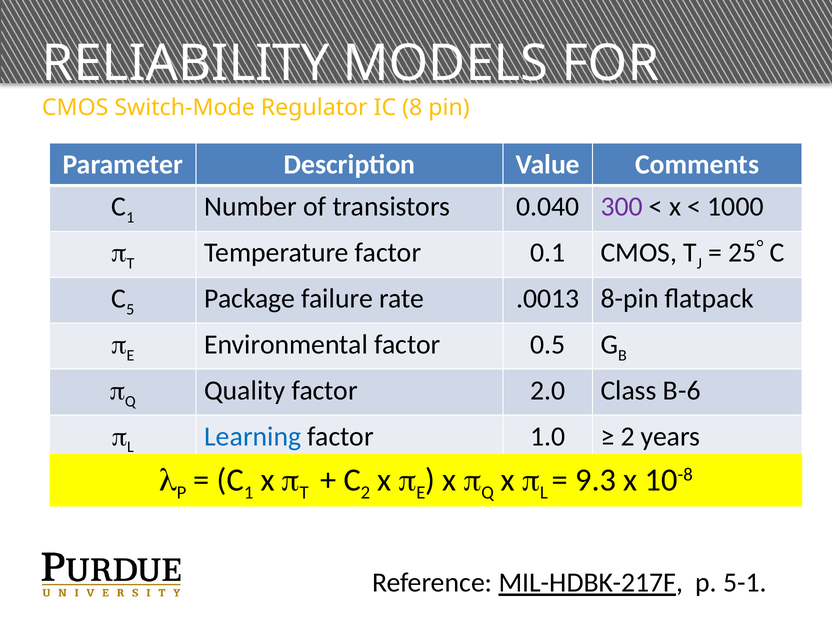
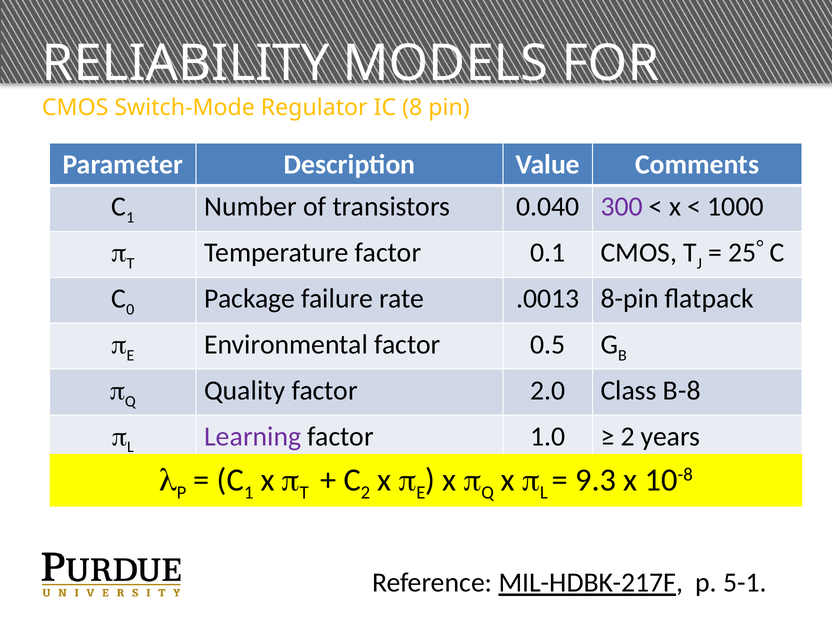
5: 5 -> 0
B-6: B-6 -> B-8
Learning colour: blue -> purple
